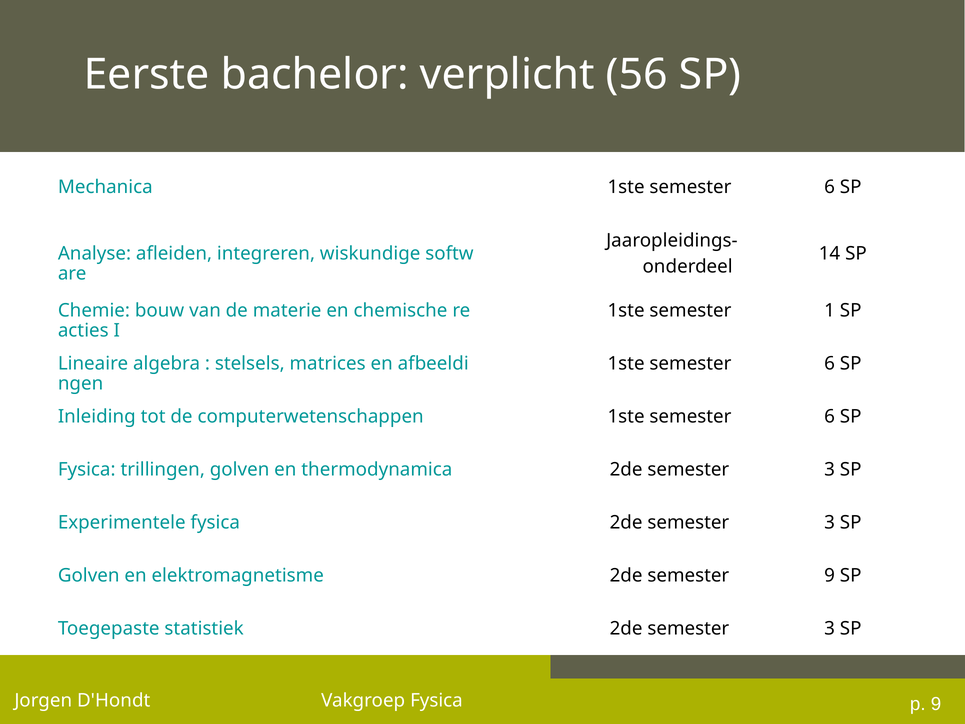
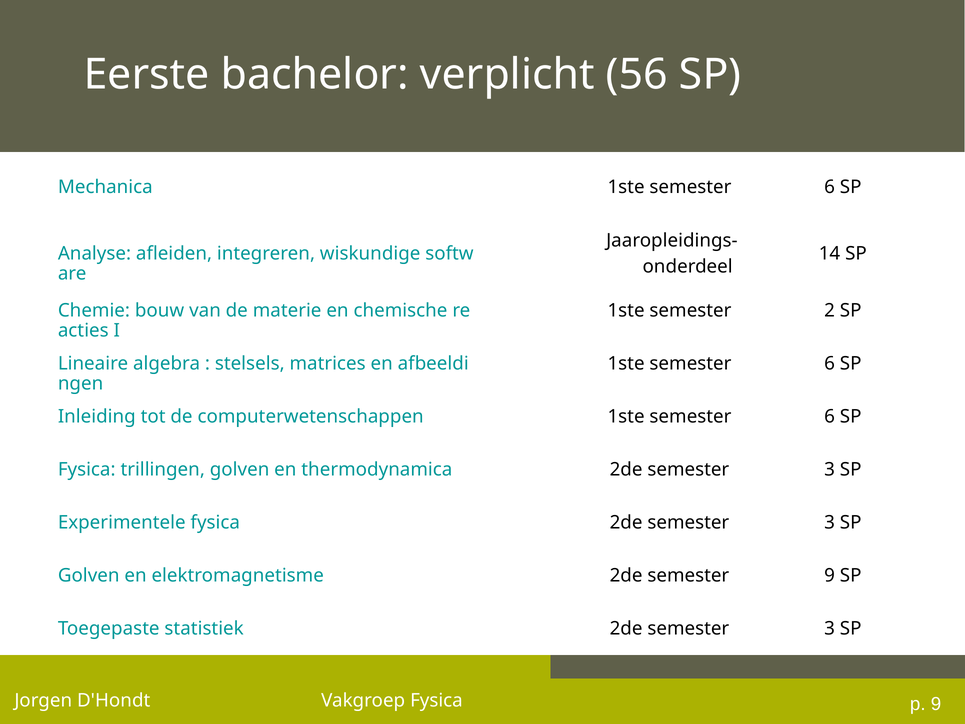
1: 1 -> 2
